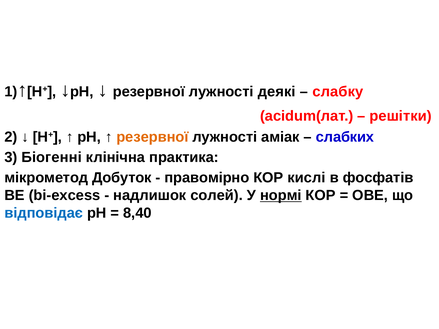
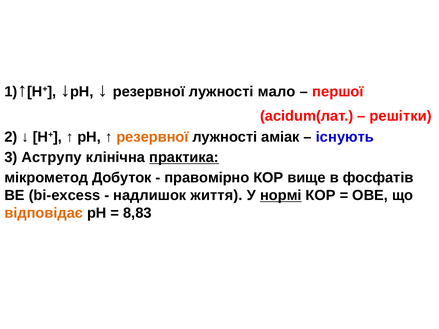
деякі: деякі -> мало
слабку: слабку -> першої
слабких: слабких -> існують
Біогенні: Біогенні -> Аструпу
практика underline: none -> present
кислі: кислі -> вище
солей: солей -> життя
відповідає colour: blue -> orange
8,40: 8,40 -> 8,83
